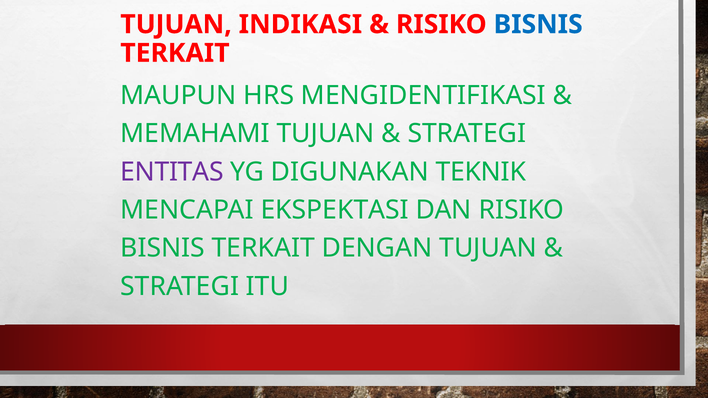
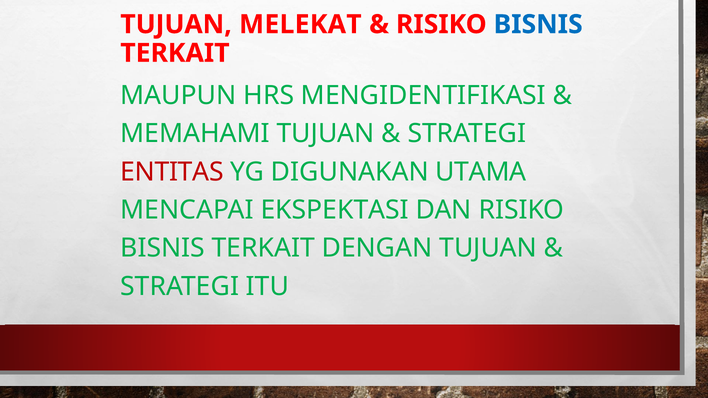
INDIKASI: INDIKASI -> MELEKAT
ENTITAS colour: purple -> red
TEKNIK: TEKNIK -> UTAMA
